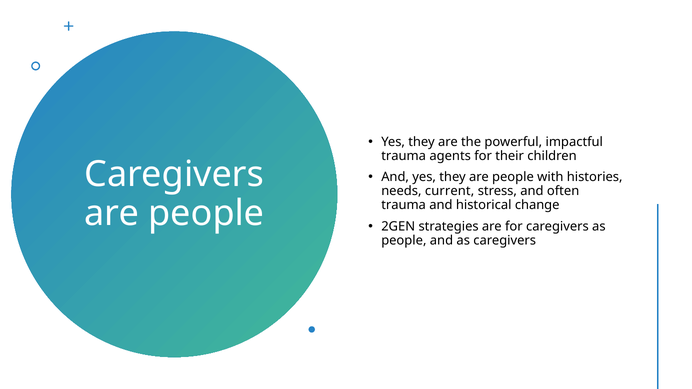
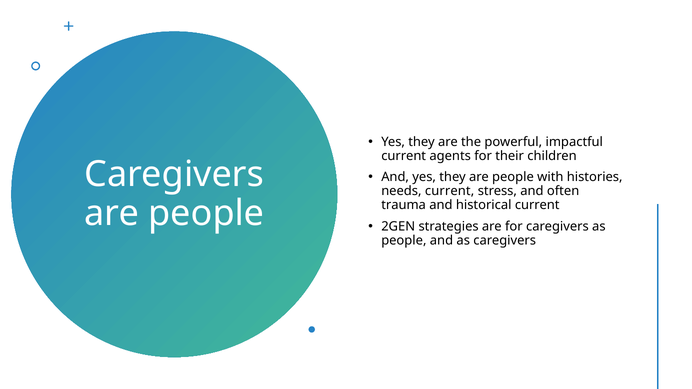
trauma at (404, 156): trauma -> current
historical change: change -> current
